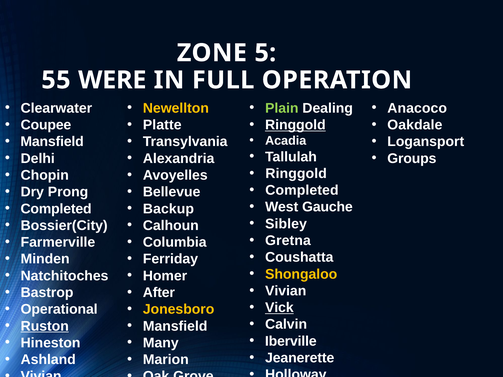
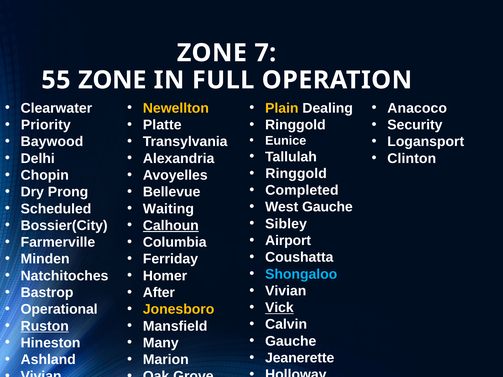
5: 5 -> 7
55 WERE: WERE -> ZONE
Plain colour: light green -> yellow
Coupee: Coupee -> Priority
Ringgold at (295, 125) underline: present -> none
Oakdale: Oakdale -> Security
Acadia: Acadia -> Eunice
Mansfield at (52, 142): Mansfield -> Baywood
Groups: Groups -> Clinton
Completed at (56, 209): Completed -> Scheduled
Backup: Backup -> Waiting
Calhoun underline: none -> present
Gretna: Gretna -> Airport
Shongaloo colour: yellow -> light blue
Iberville at (291, 341): Iberville -> Gauche
